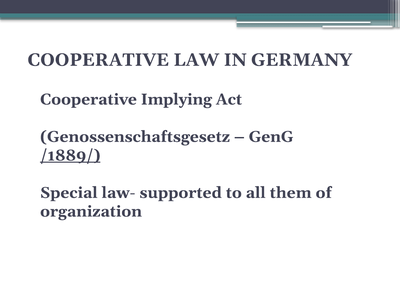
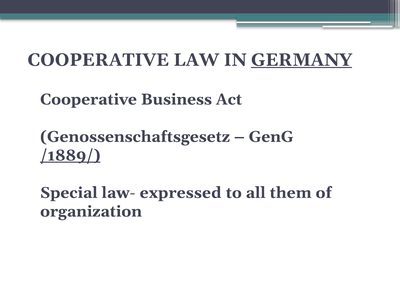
GERMANY underline: none -> present
Implying: Implying -> Business
supported: supported -> expressed
